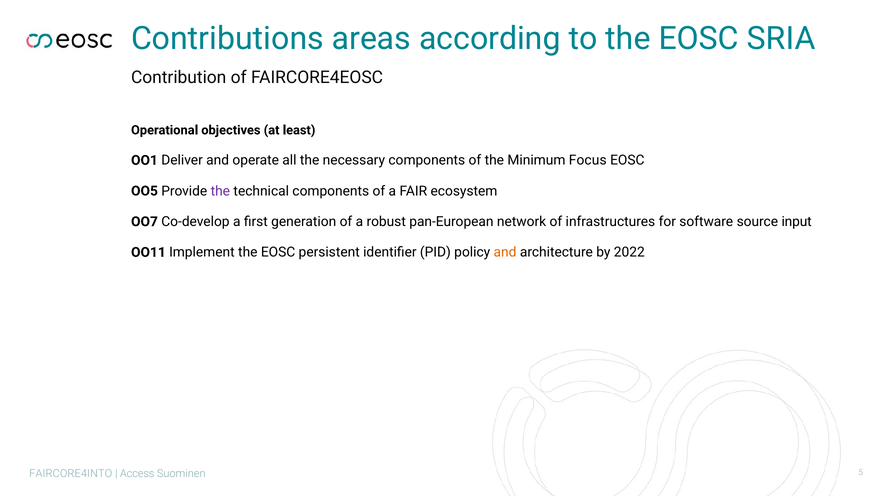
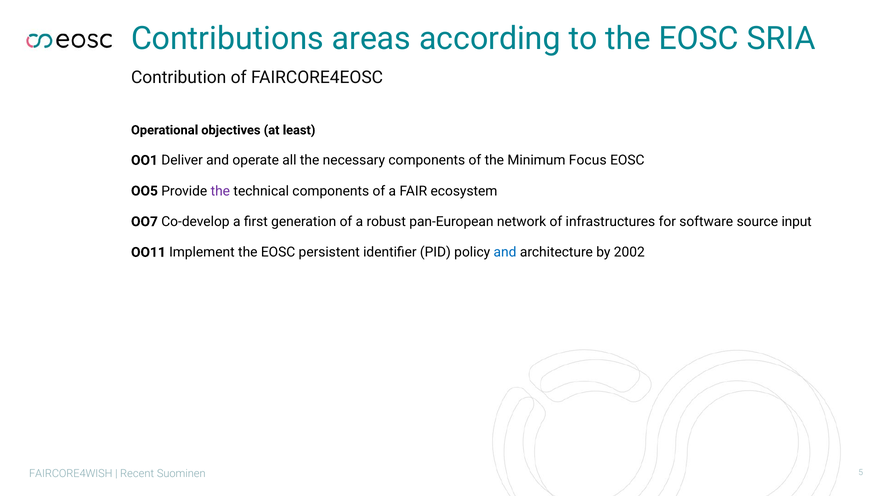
and at (505, 252) colour: orange -> blue
2022: 2022 -> 2002
FAIRCORE4INTO: FAIRCORE4INTO -> FAIRCORE4WISH
Access: Access -> Recent
